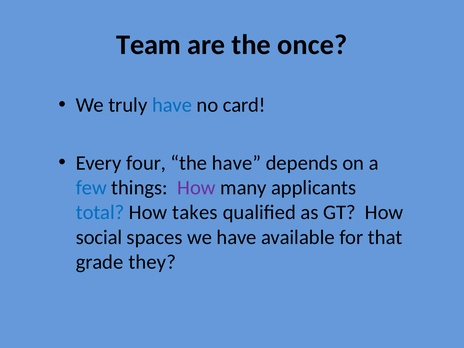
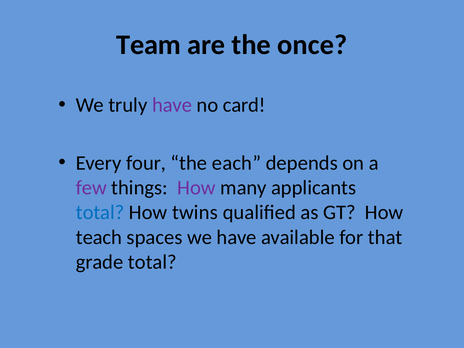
have at (172, 105) colour: blue -> purple
the have: have -> each
few colour: blue -> purple
takes: takes -> twins
social: social -> teach
grade they: they -> total
